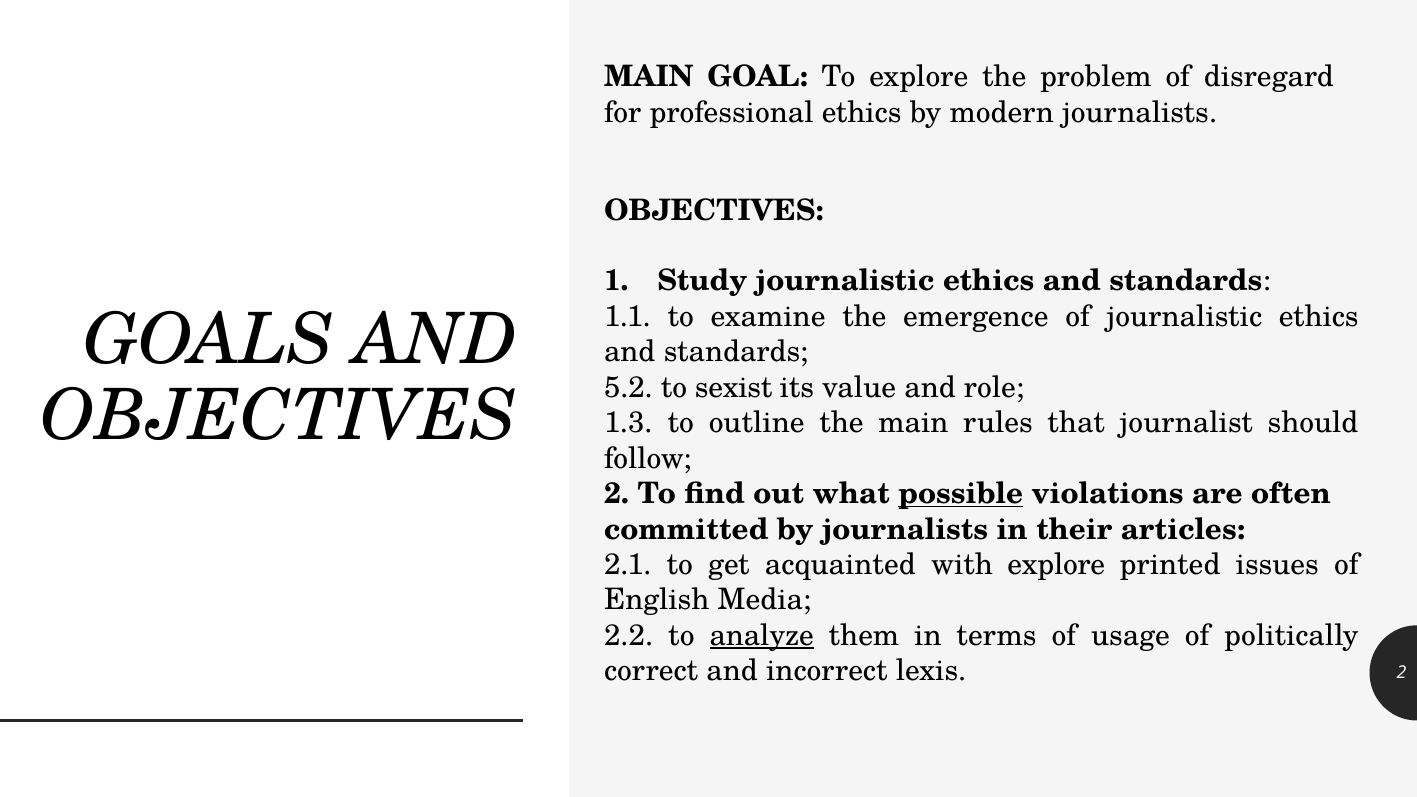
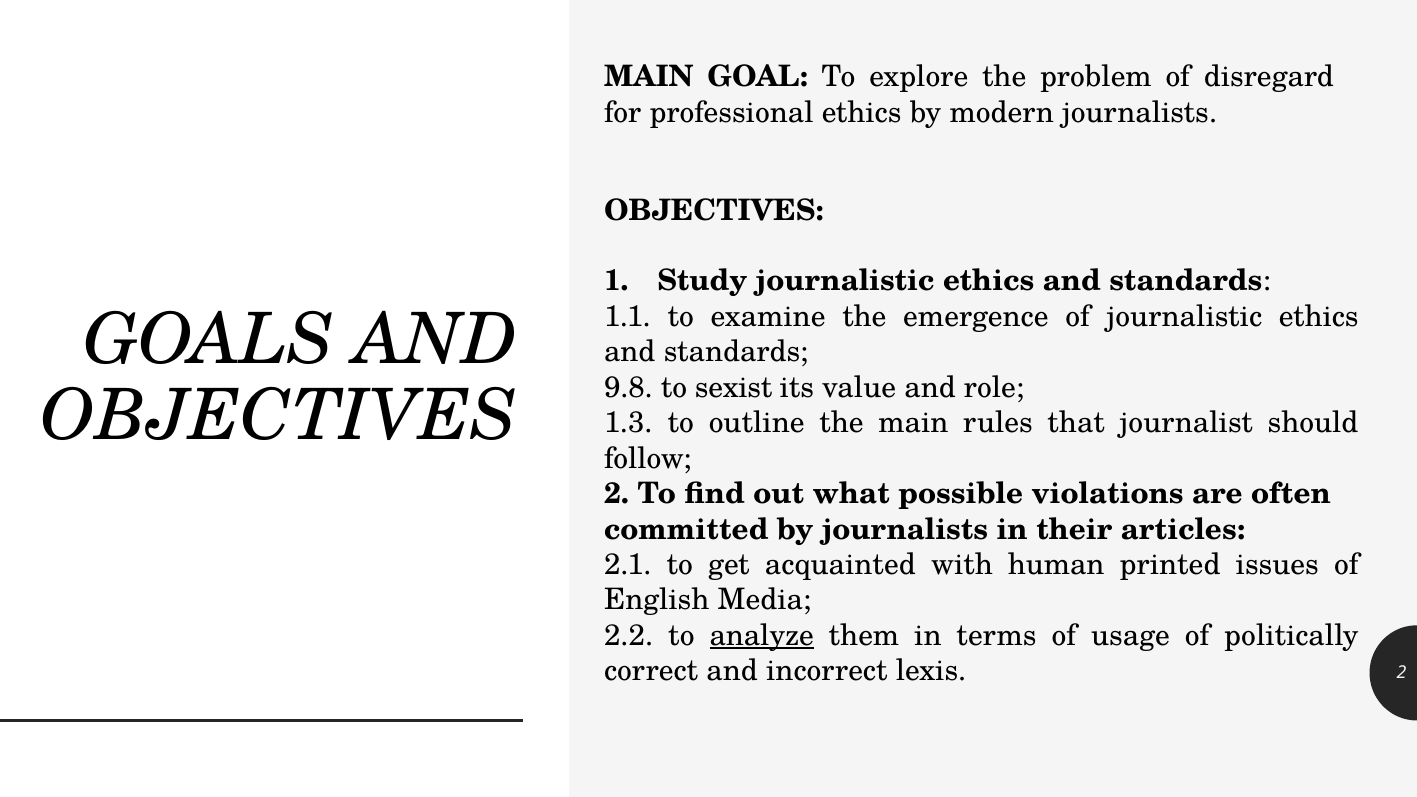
5.2: 5.2 -> 9.8
possible underline: present -> none
with explore: explore -> human
